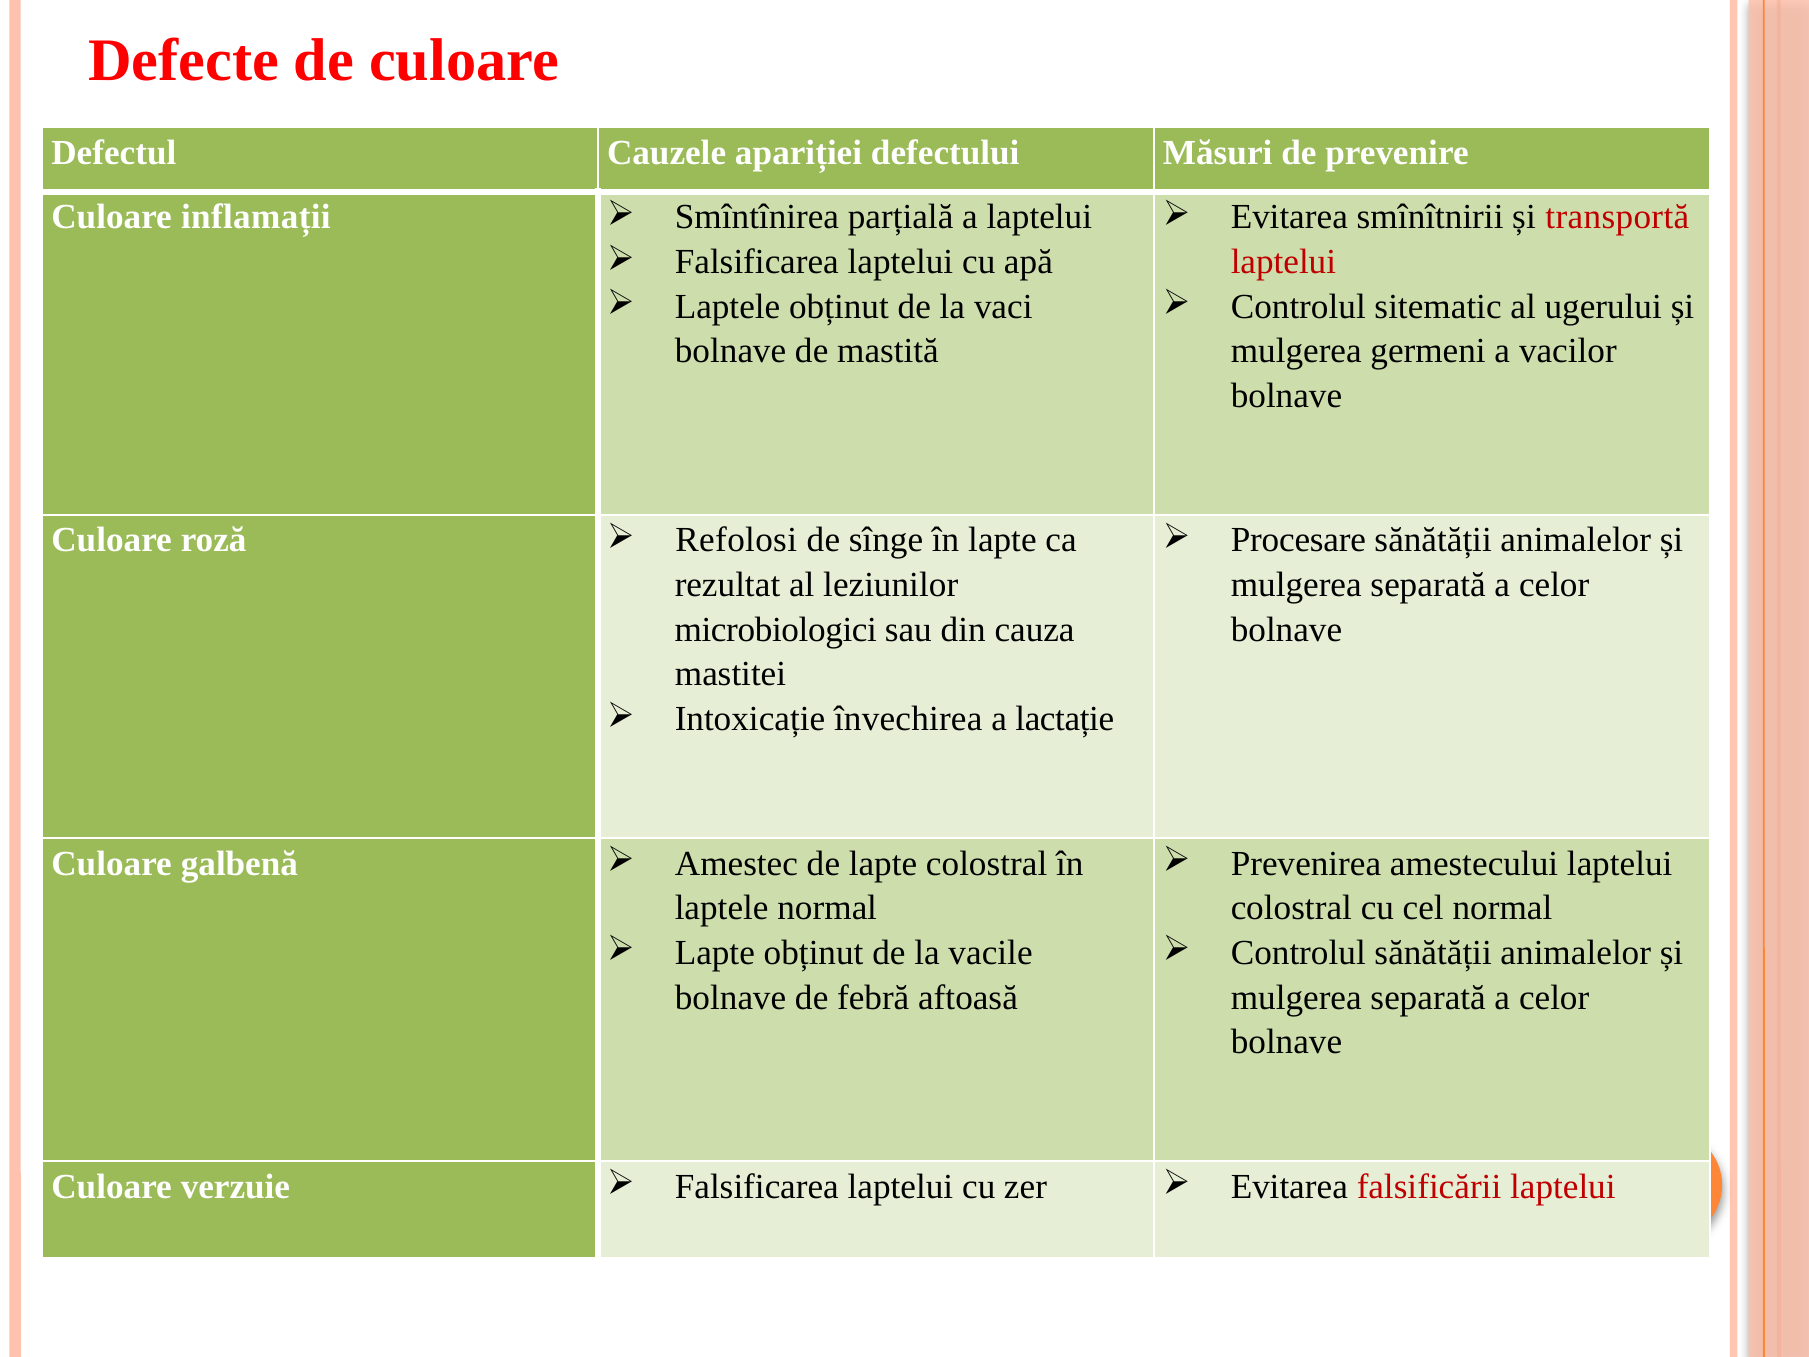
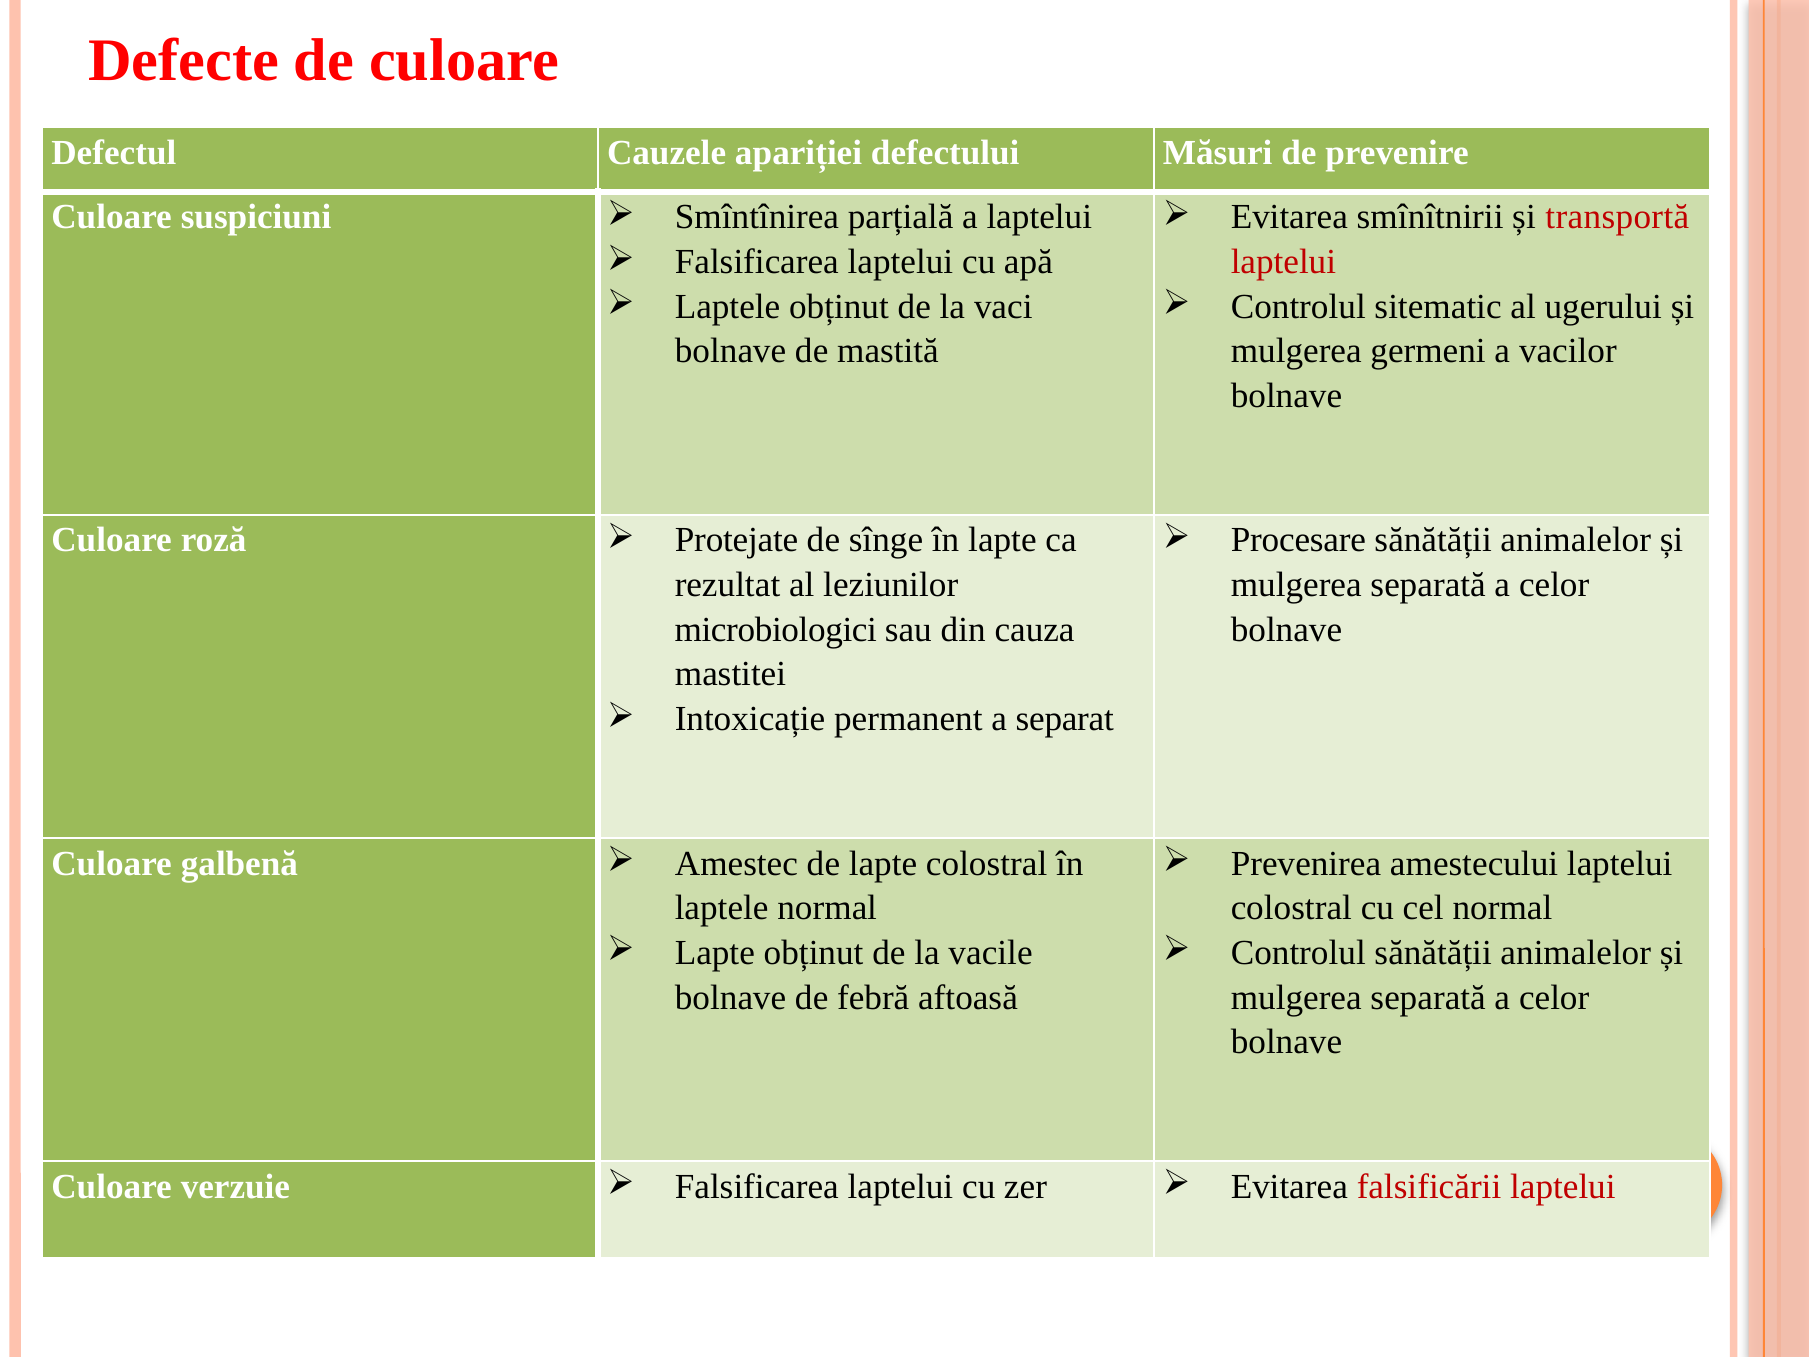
inflamații: inflamații -> suspiciuni
Refolosi: Refolosi -> Protejate
învechirea: învechirea -> permanent
lactație: lactație -> separat
